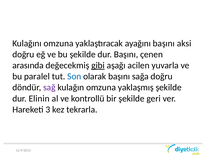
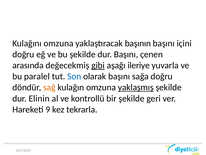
ayağını: ayağını -> başının
aksi: aksi -> içini
acilen: acilen -> ileriye
sağ colour: purple -> orange
yaklaşmış underline: none -> present
3: 3 -> 9
